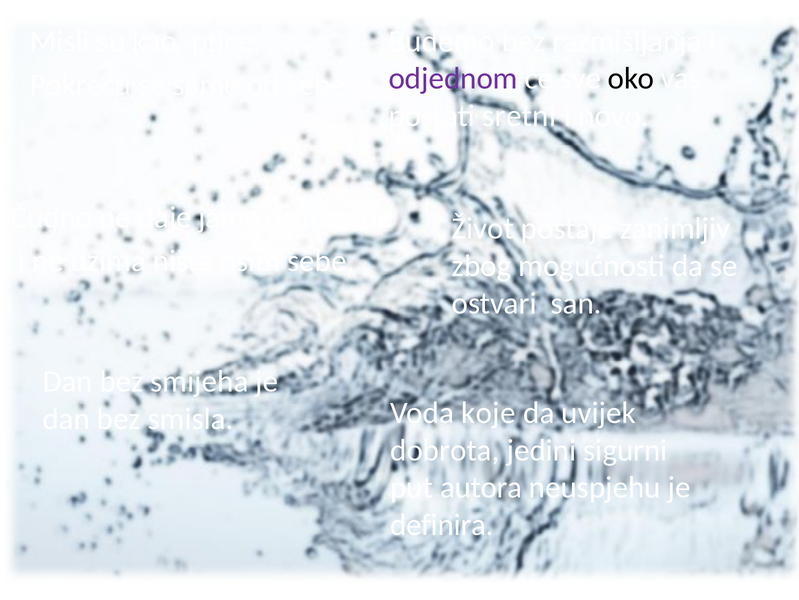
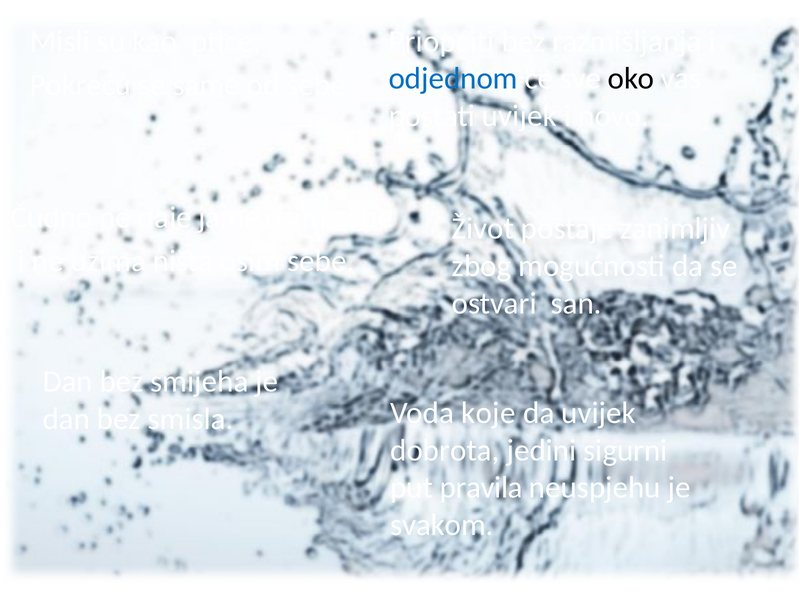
Budemo: Budemo -> Priopćiti
odjednom colour: purple -> blue
postati sretni: sretni -> uvijek
autora: autora -> pravila
definira: definira -> svakom
